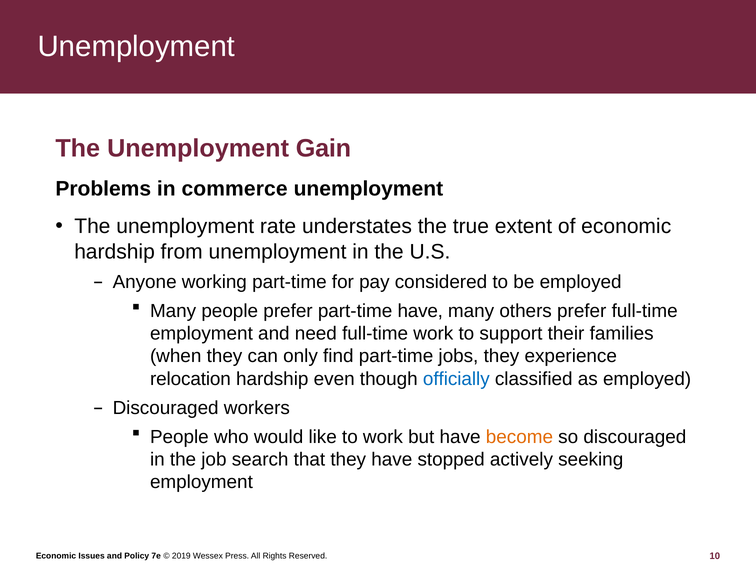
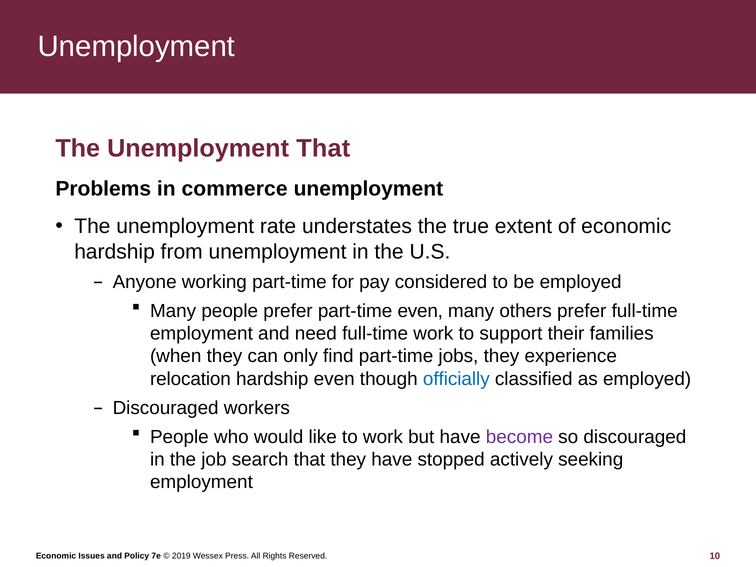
Unemployment Gain: Gain -> That
part-time have: have -> even
become colour: orange -> purple
